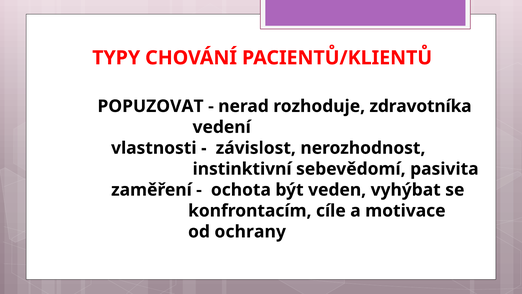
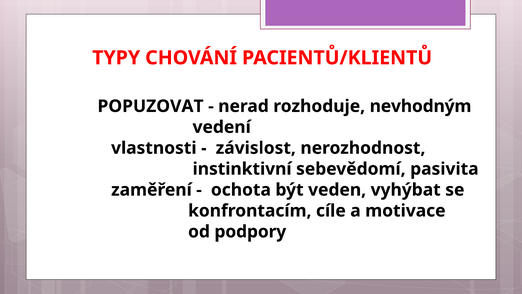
zdravotníka: zdravotníka -> nevhodným
ochrany: ochrany -> podpory
